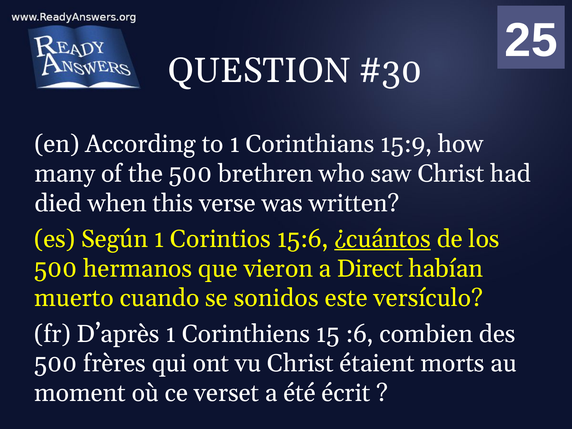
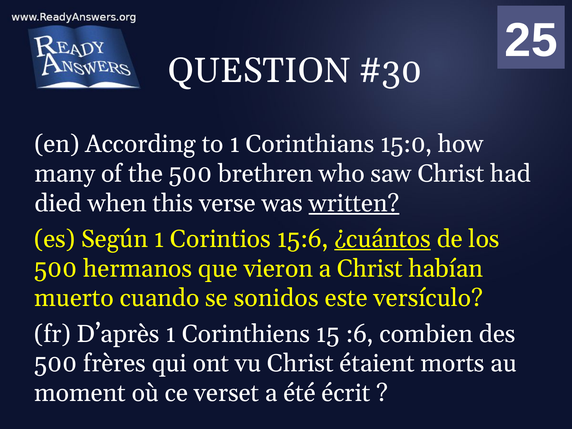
15:9: 15:9 -> 15:0
written underline: none -> present
a Direct: Direct -> Christ
